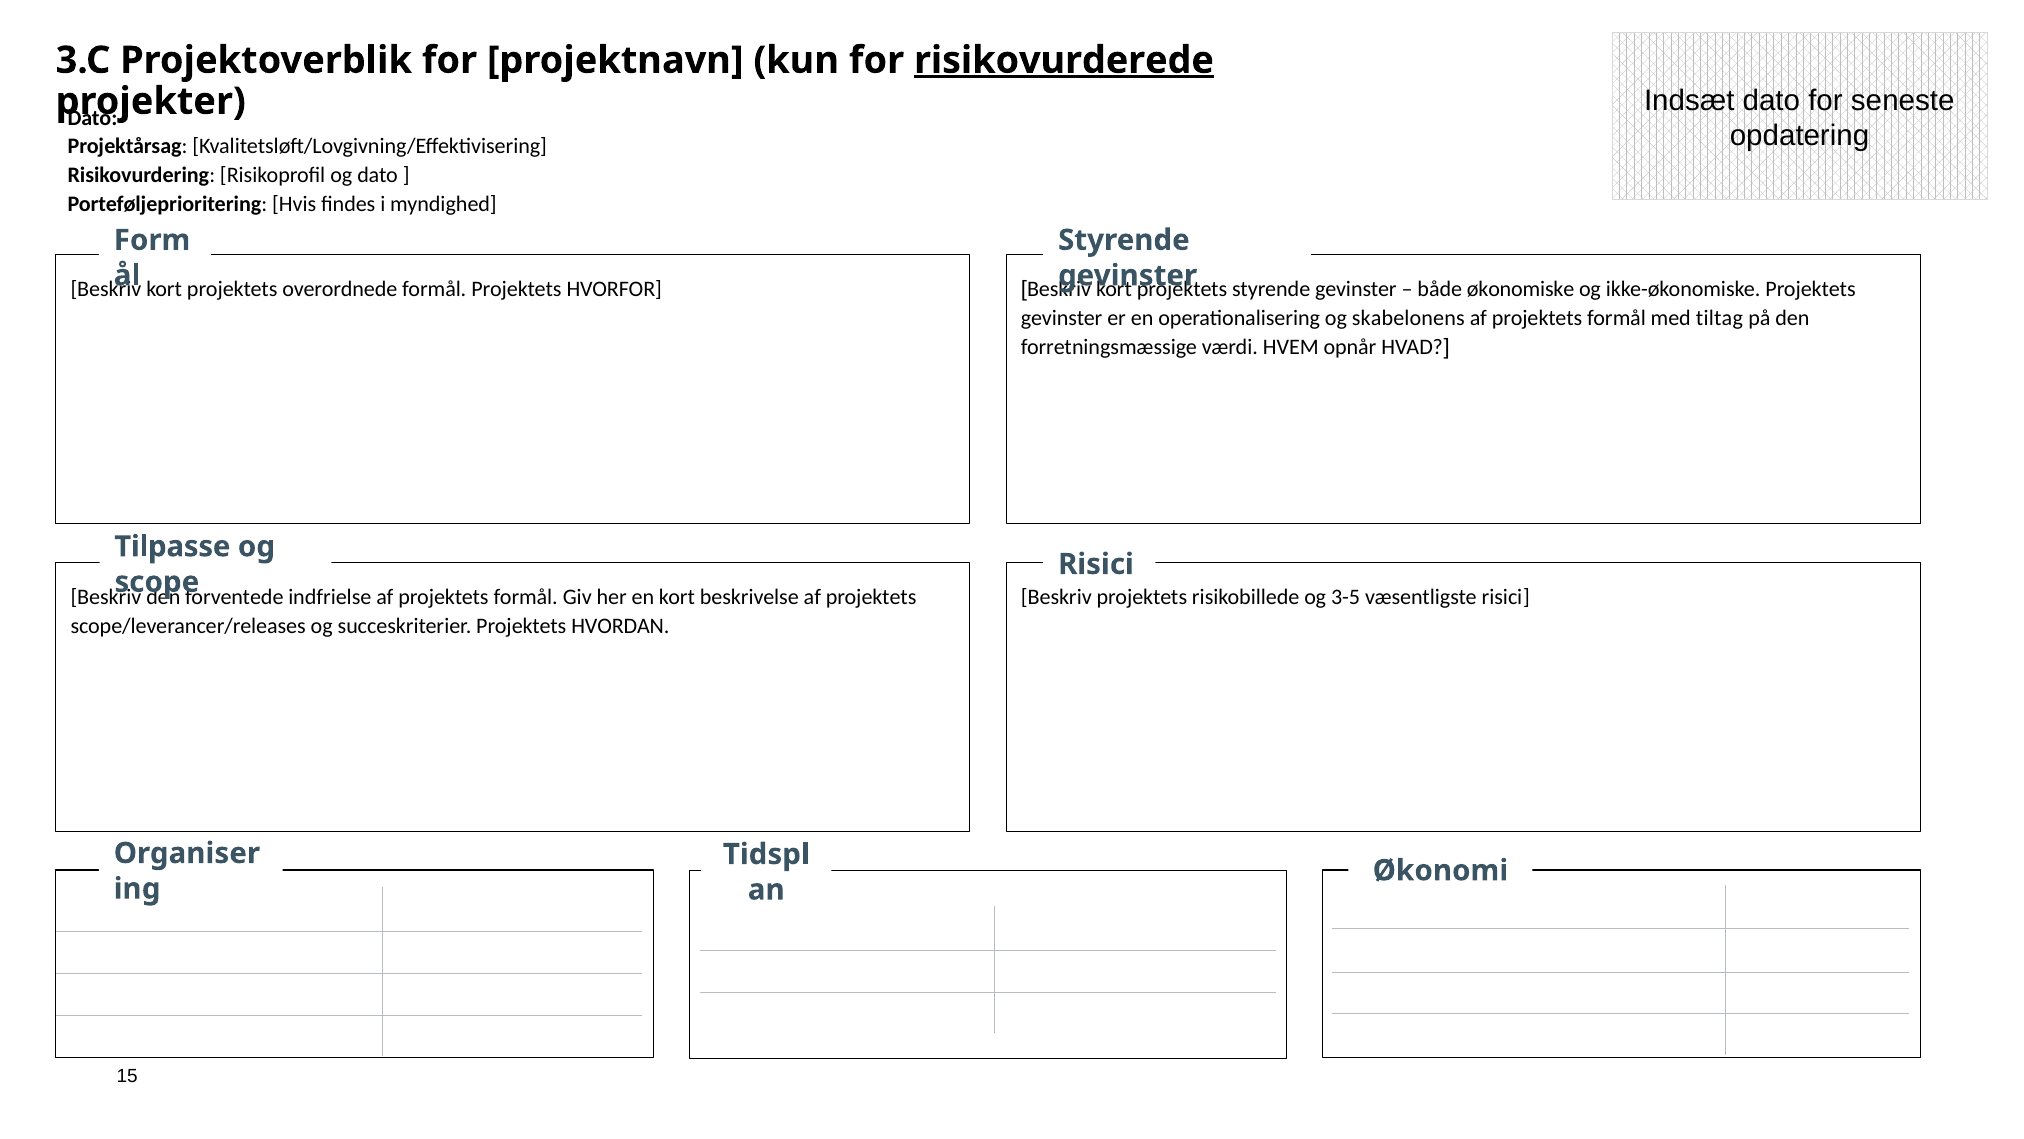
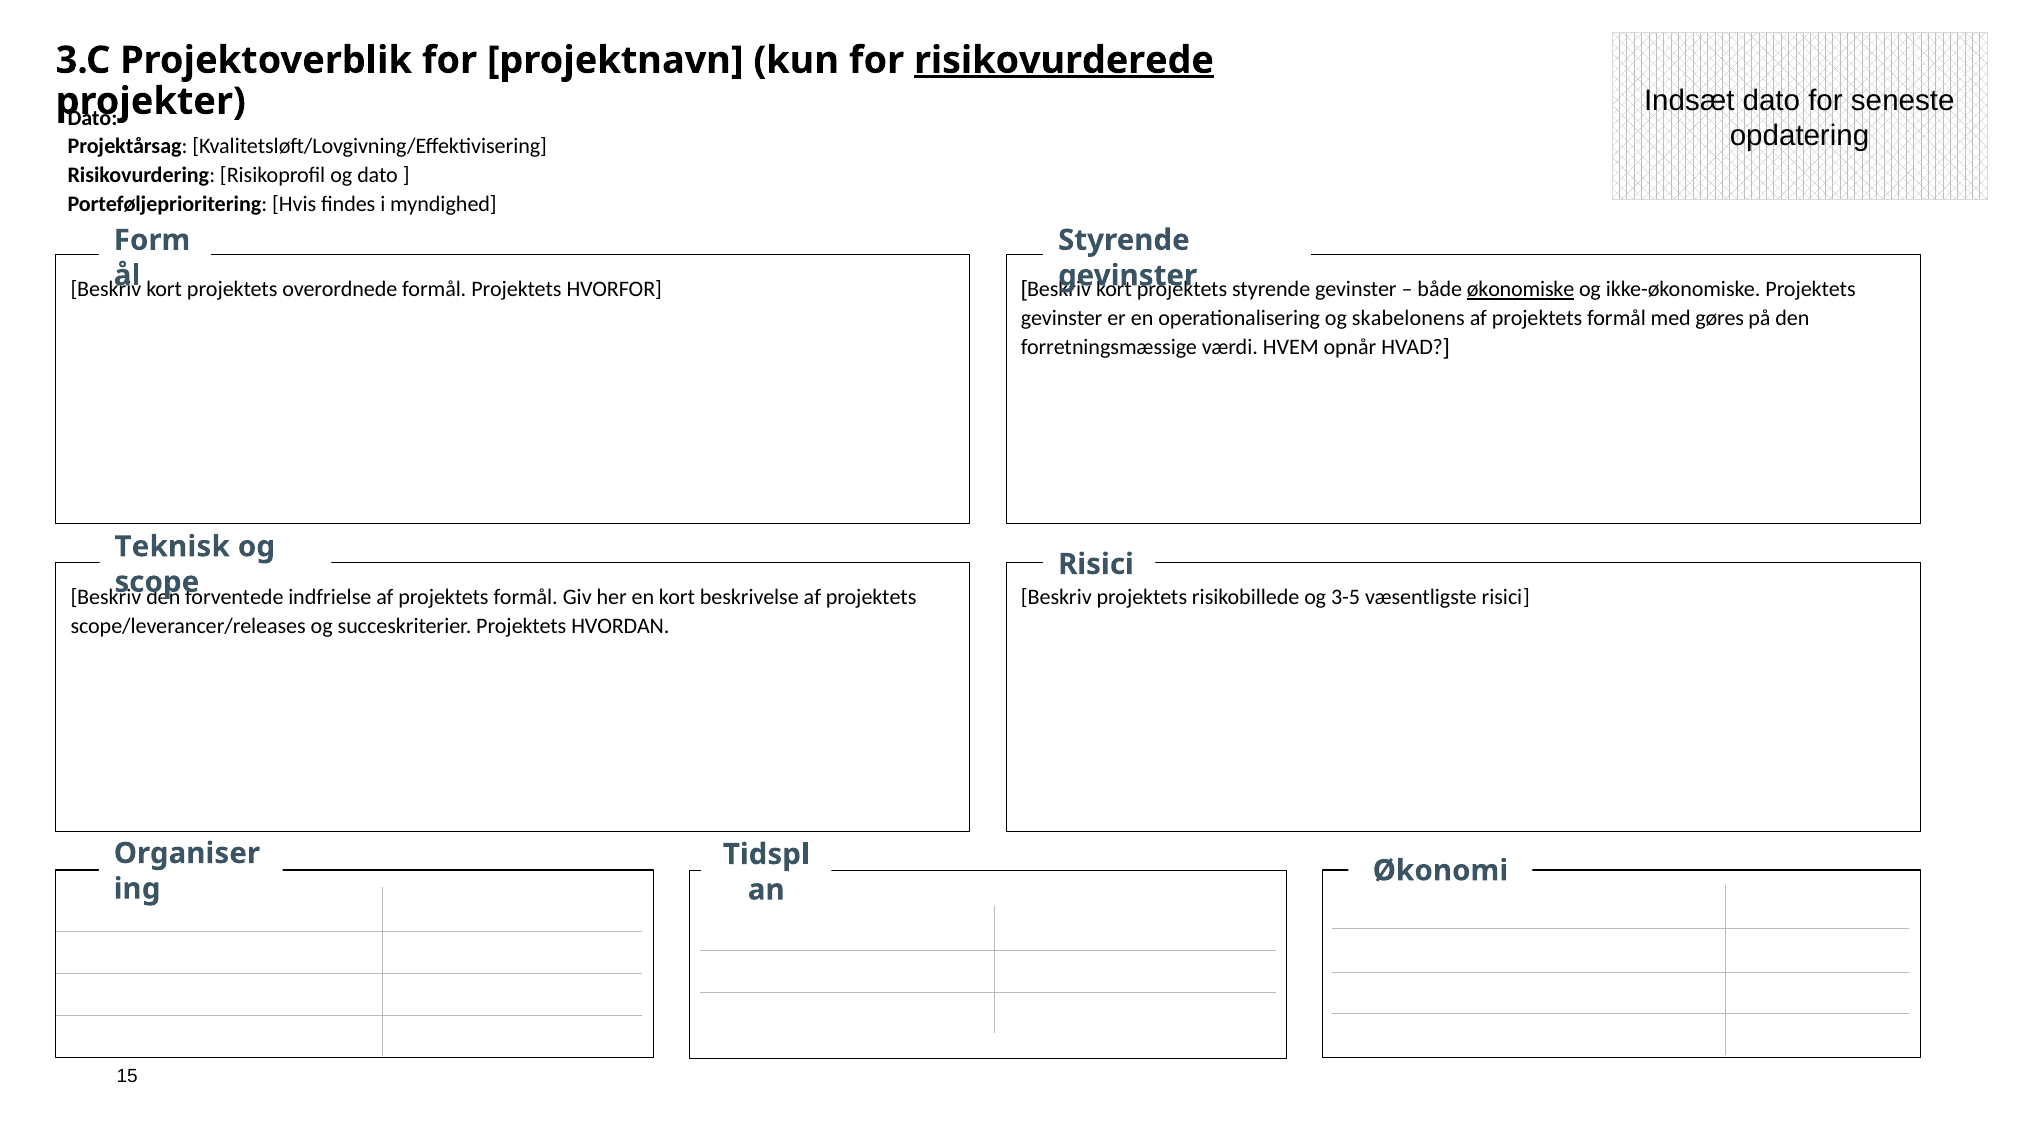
økonomiske underline: none -> present
tiltag: tiltag -> gøres
Tilpasse: Tilpasse -> Teknisk
